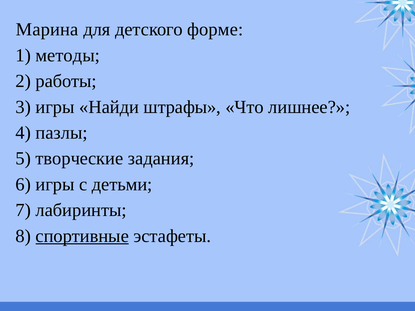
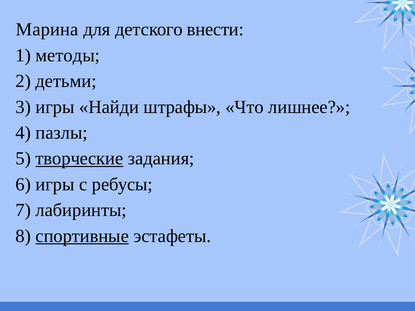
форме: форме -> внести
работы: работы -> детьми
творческие underline: none -> present
детьми: детьми -> ребусы
